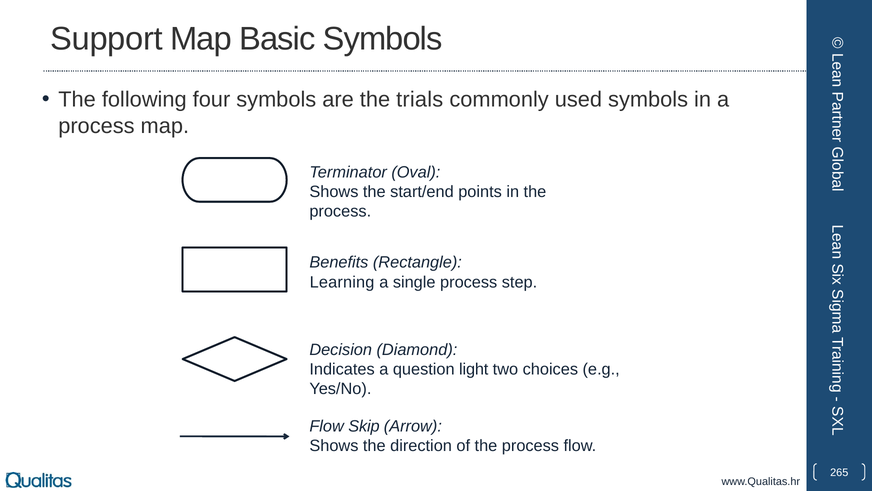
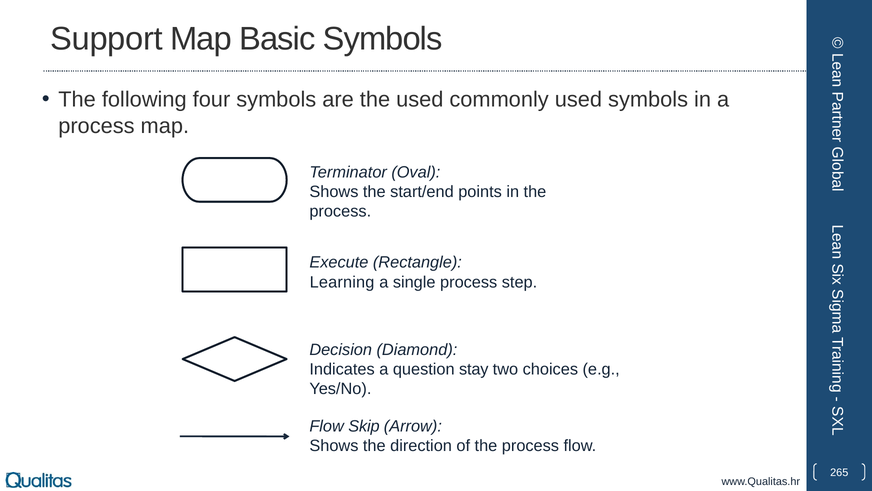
the trials: trials -> used
Benefits: Benefits -> Execute
light: light -> stay
